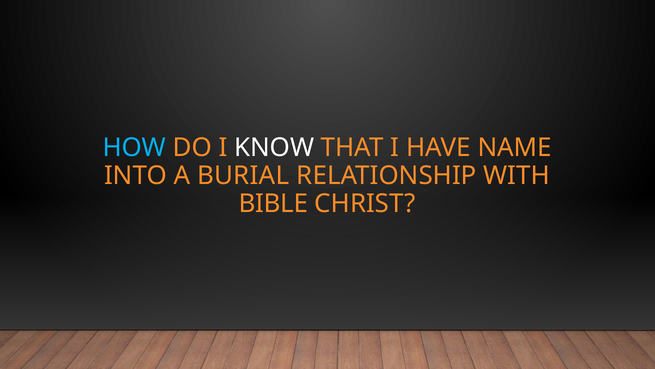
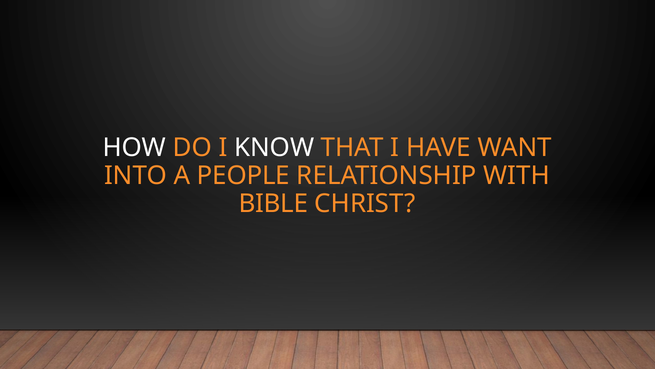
HOW colour: light blue -> white
NAME: NAME -> WANT
BURIAL: BURIAL -> PEOPLE
